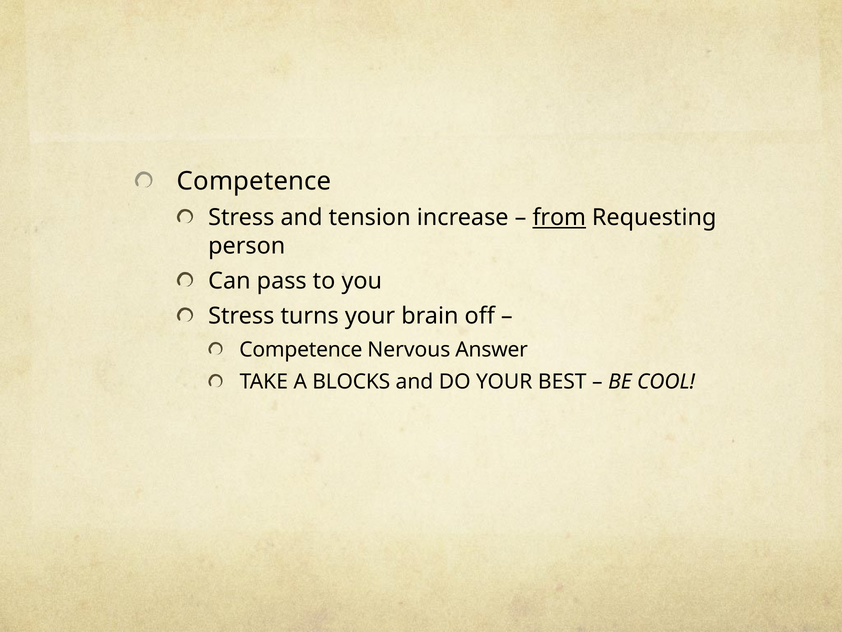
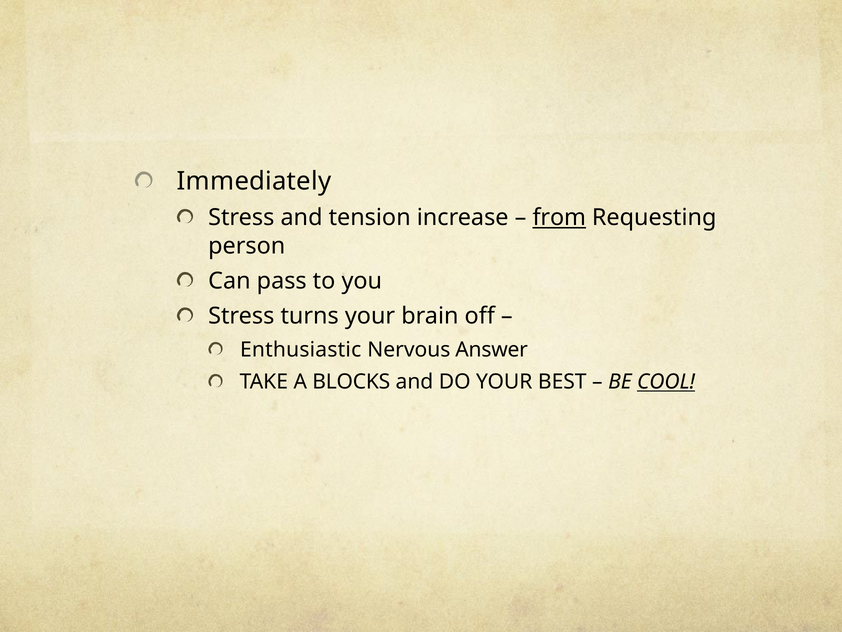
Competence at (254, 181): Competence -> Immediately
Competence at (301, 349): Competence -> Enthusiastic
COOL underline: none -> present
